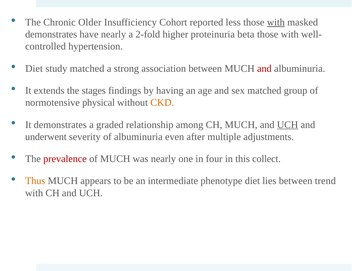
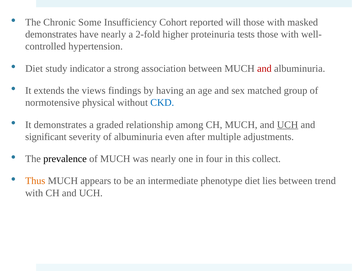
Older: Older -> Some
less: less -> will
with at (276, 22) underline: present -> none
beta: beta -> tests
study matched: matched -> indicator
stages: stages -> views
CKD colour: orange -> blue
underwent: underwent -> significant
prevalence colour: red -> black
